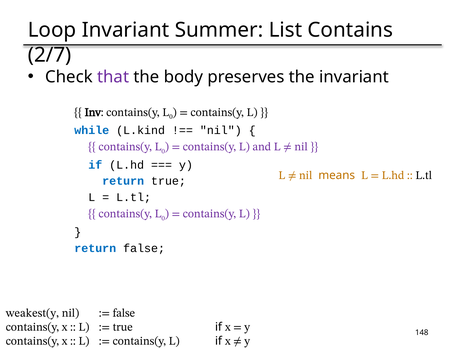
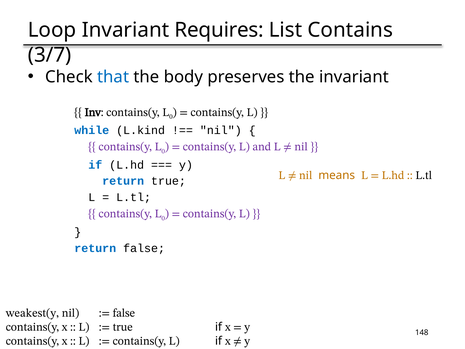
Summer: Summer -> Requires
2/7: 2/7 -> 3/7
that colour: purple -> blue
